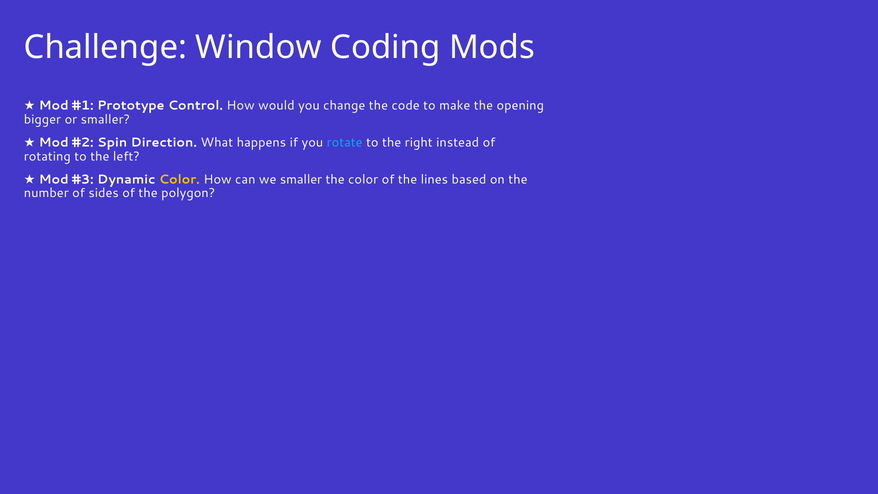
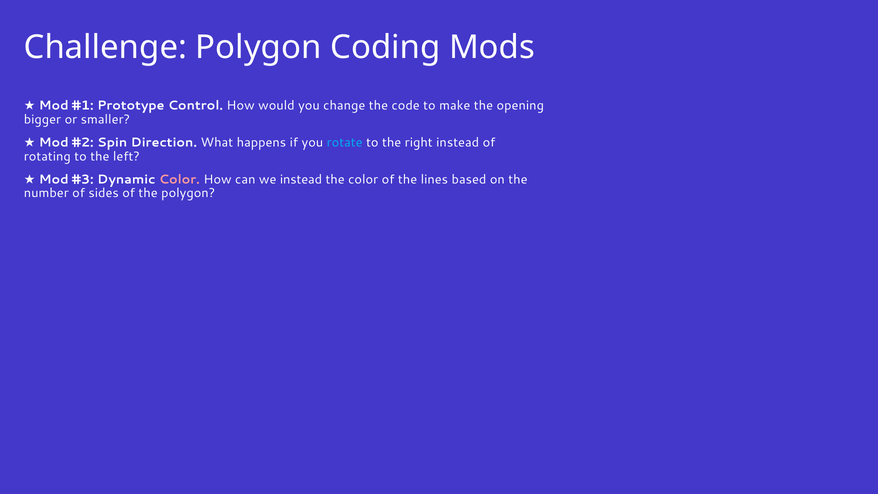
Challenge Window: Window -> Polygon
Color at (179, 179) colour: yellow -> pink
we smaller: smaller -> instead
